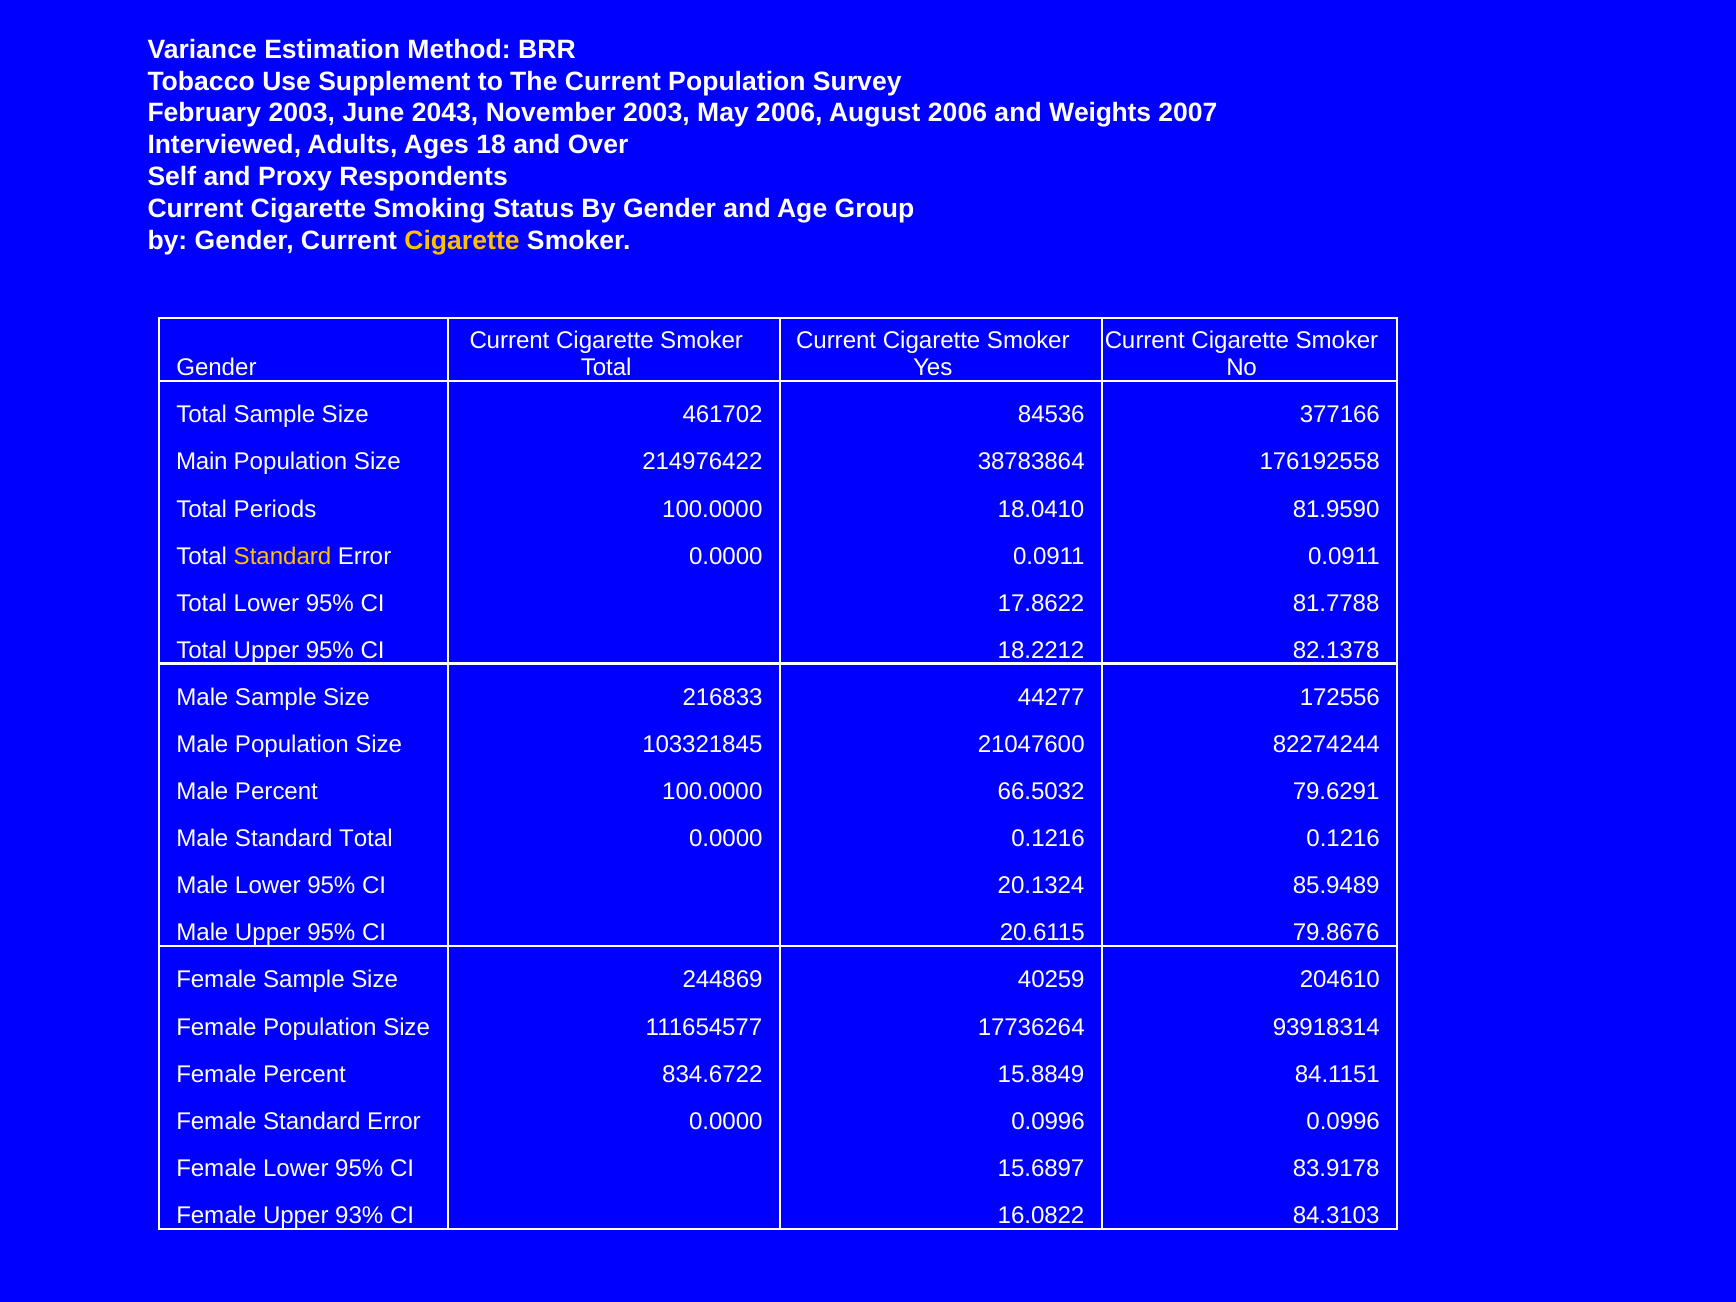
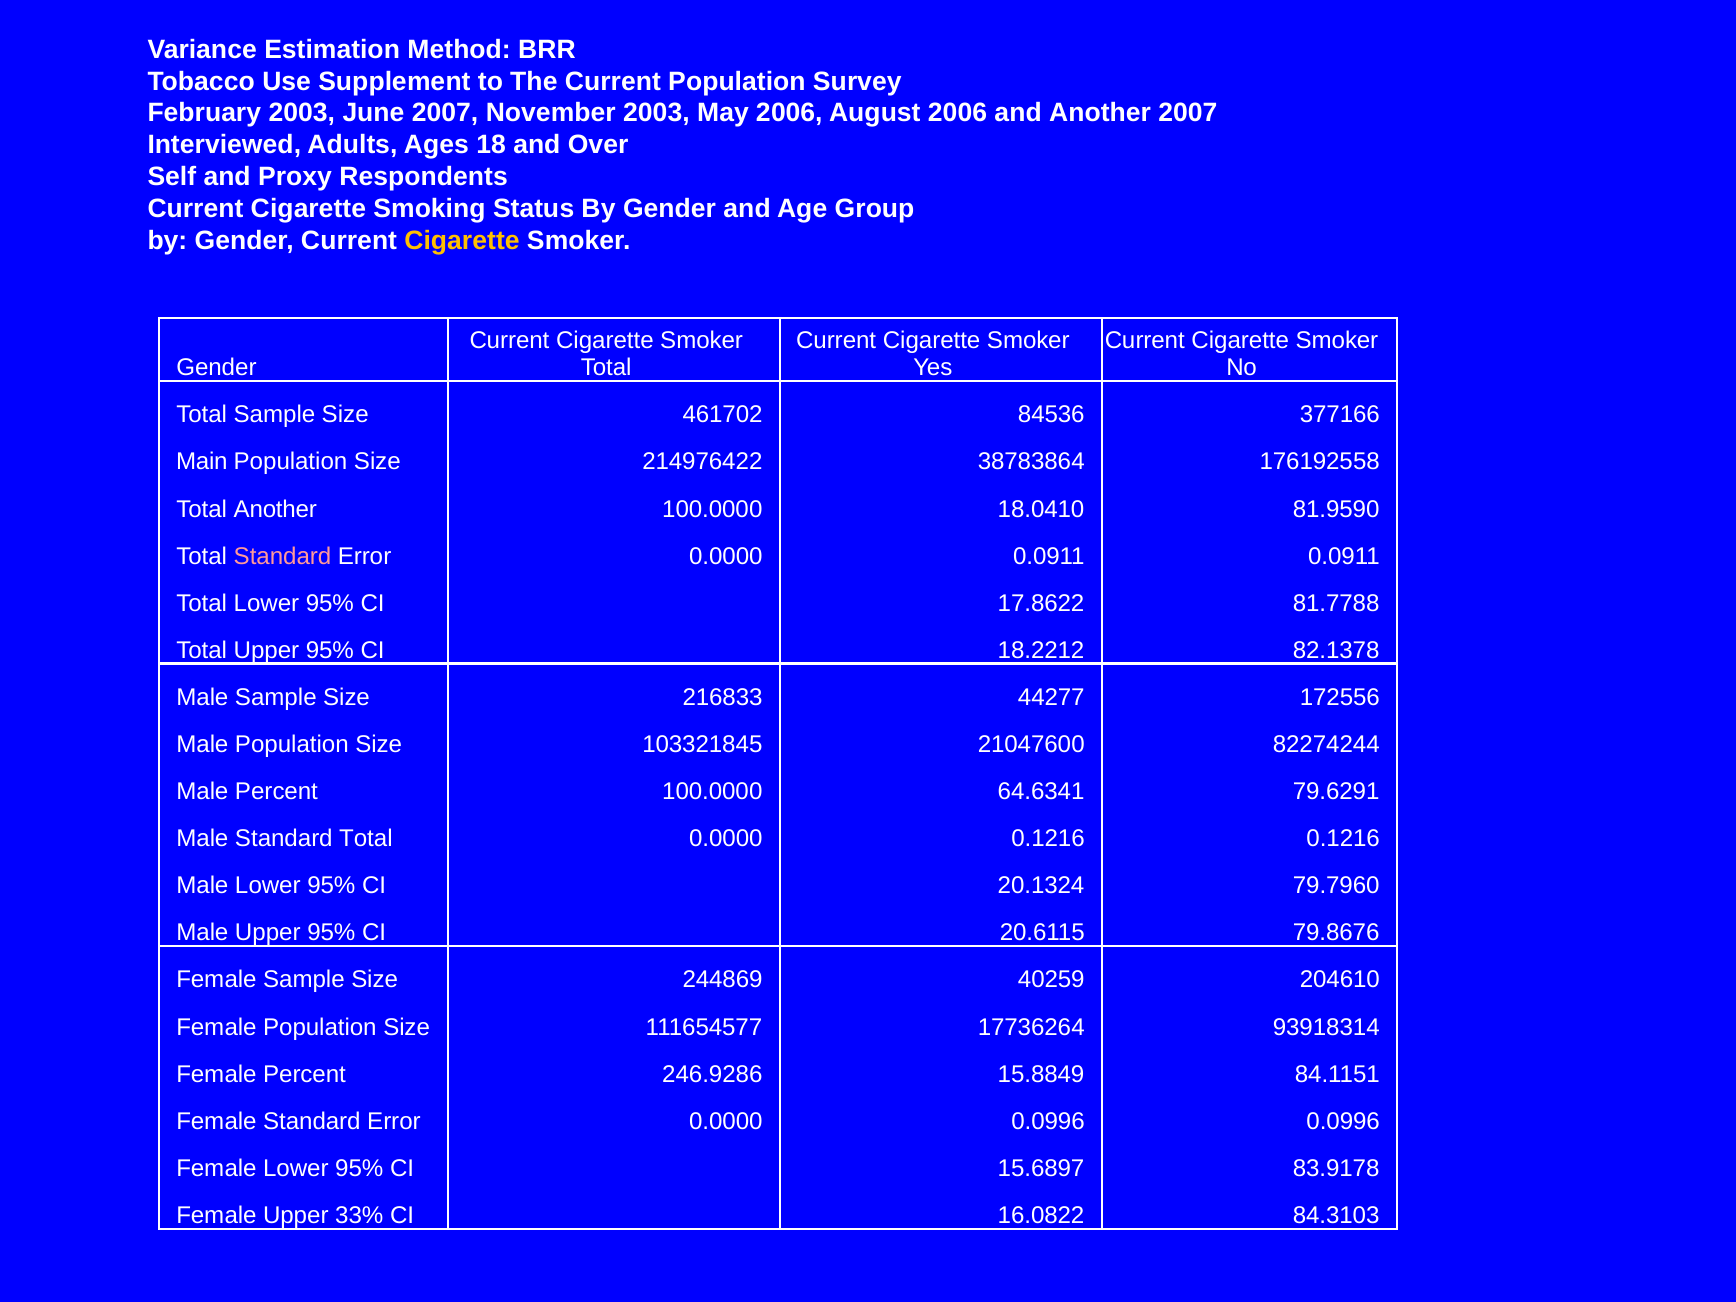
June 2043: 2043 -> 2007
and Weights: Weights -> Another
Total Periods: Periods -> Another
Standard at (283, 556) colour: yellow -> pink
66.5032: 66.5032 -> 64.6341
85.9489: 85.9489 -> 79.7960
834.6722: 834.6722 -> 246.9286
93%: 93% -> 33%
